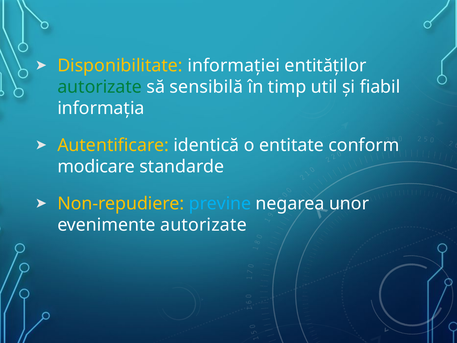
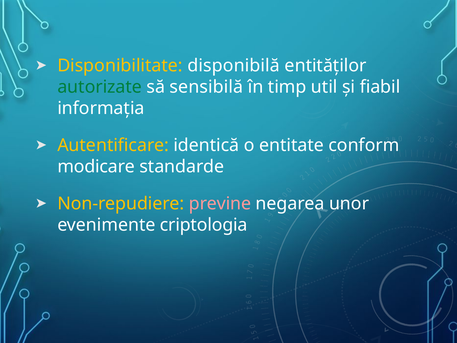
informației: informației -> disponibilă
previne colour: light blue -> pink
evenimente autorizate: autorizate -> criptologia
